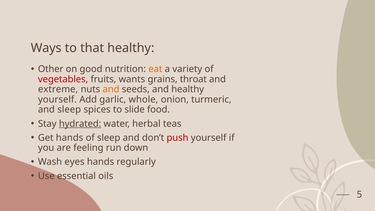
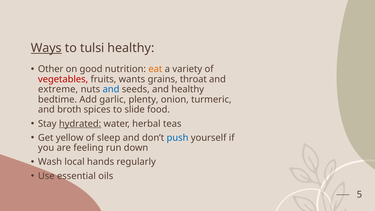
Ways underline: none -> present
that: that -> tulsi
and at (111, 89) colour: orange -> blue
yourself at (57, 99): yourself -> bedtime
whole: whole -> plenty
and sleep: sleep -> broth
Get hands: hands -> yellow
push colour: red -> blue
eyes: eyes -> local
